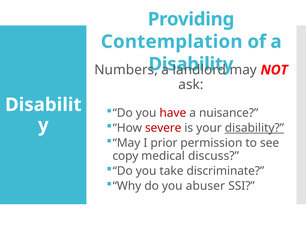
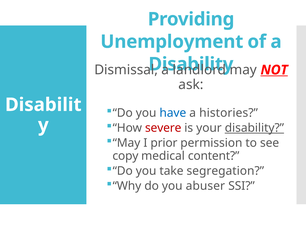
Contemplation: Contemplation -> Unemployment
Numbers: Numbers -> Dismissal
NOT underline: none -> present
have colour: red -> blue
nuisance: nuisance -> histories
discuss: discuss -> content
discriminate: discriminate -> segregation
